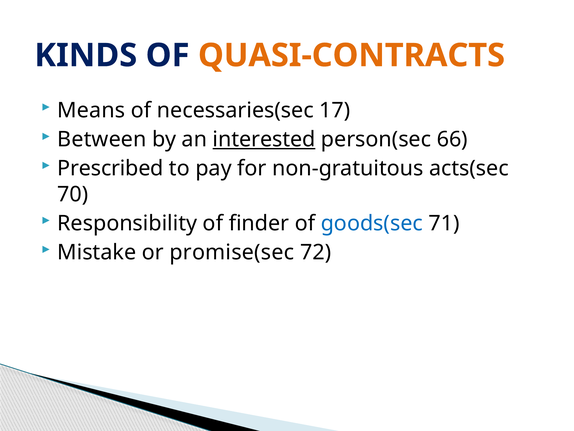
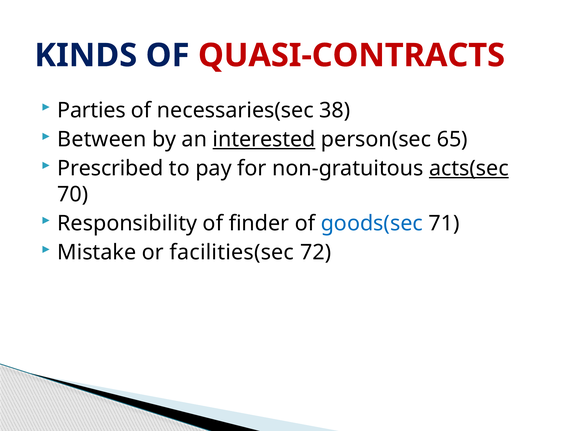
QUASI-CONTRACTS colour: orange -> red
Means: Means -> Parties
17: 17 -> 38
66: 66 -> 65
acts(sec underline: none -> present
promise(sec: promise(sec -> facilities(sec
